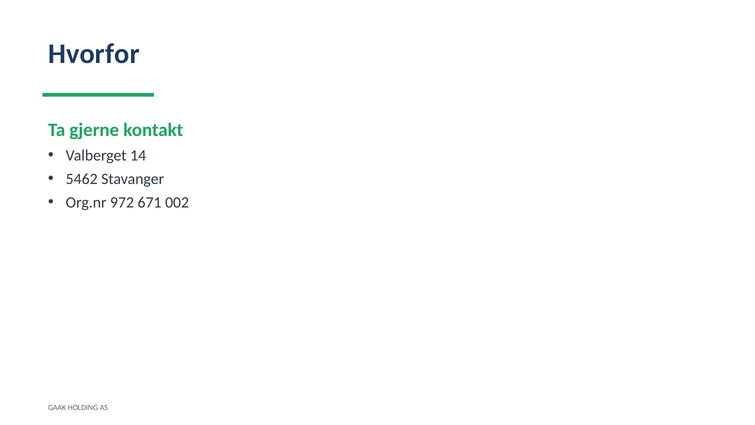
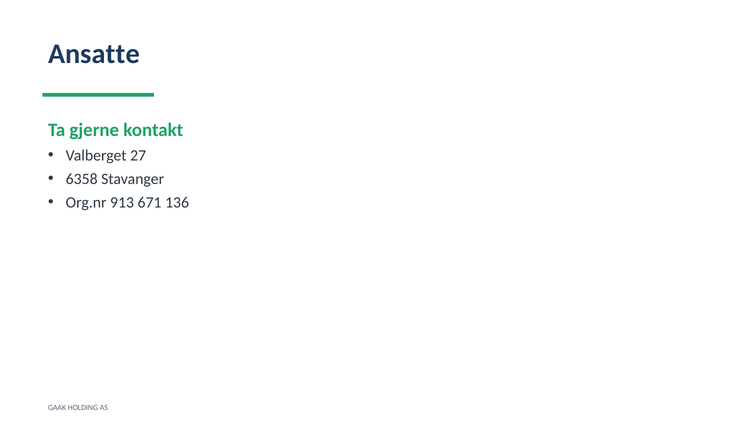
Hvorfor: Hvorfor -> Ansatte
14: 14 -> 27
5462: 5462 -> 6358
972: 972 -> 913
002: 002 -> 136
